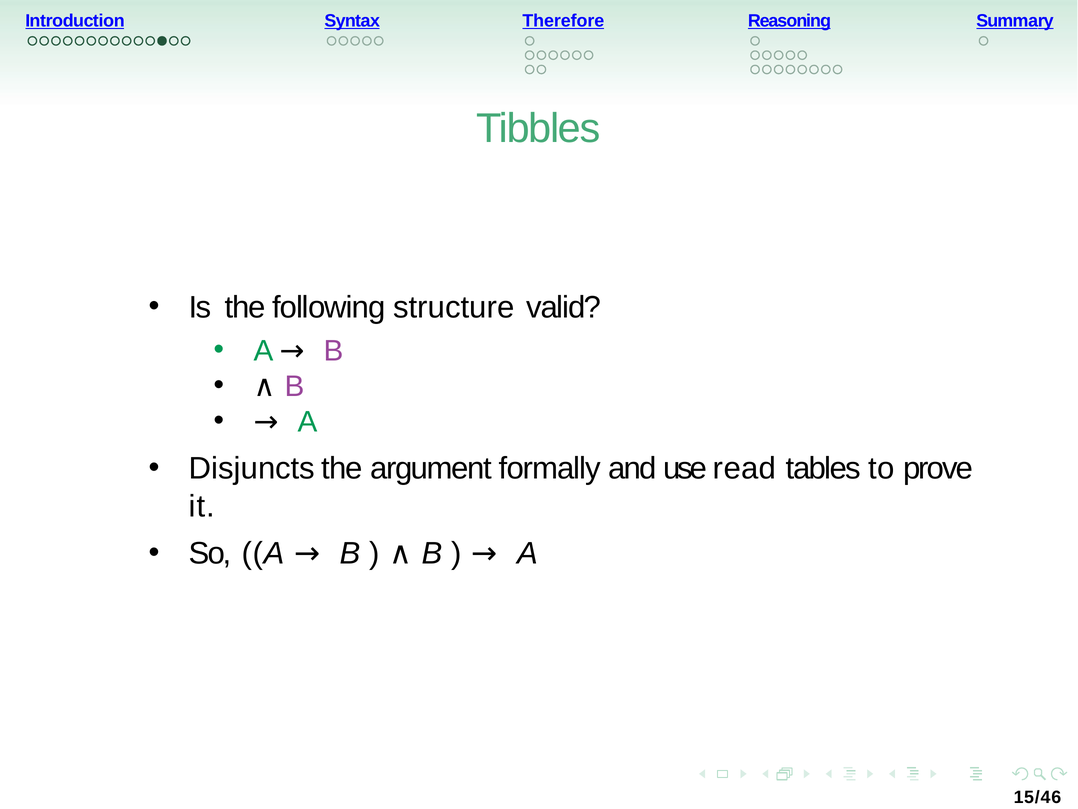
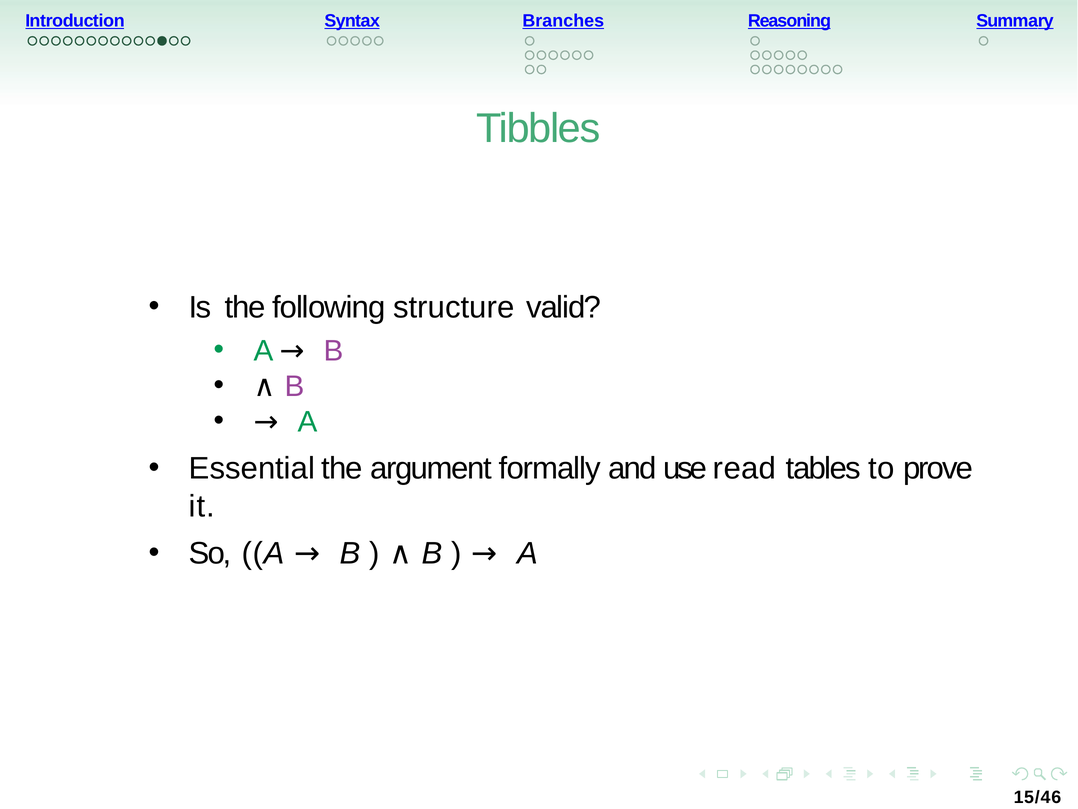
Therefore: Therefore -> Branches
Disjuncts: Disjuncts -> Essential
